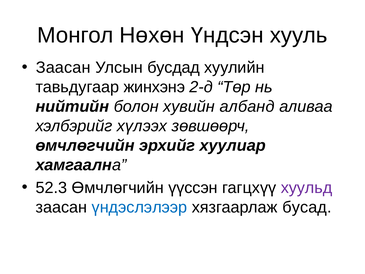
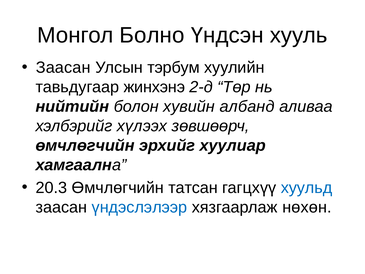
Нөхөн: Нөхөн -> Болно
бусдад: бусдад -> тэрбум
52.3: 52.3 -> 20.3
үүссэн: үүссэн -> татсан
хуульд colour: purple -> blue
бусад: бусад -> нөхөн
